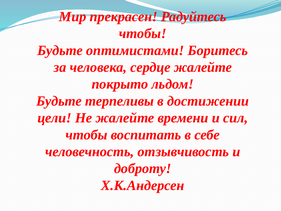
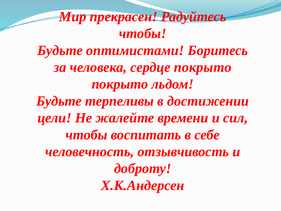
сердце жалейте: жалейте -> покрыто
